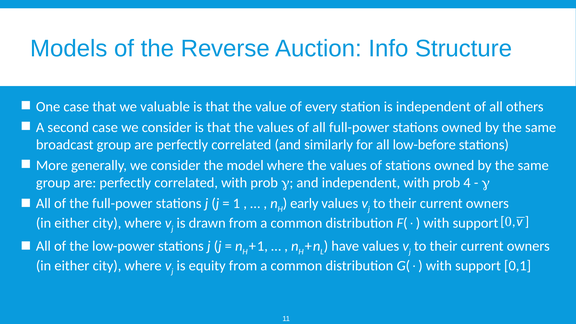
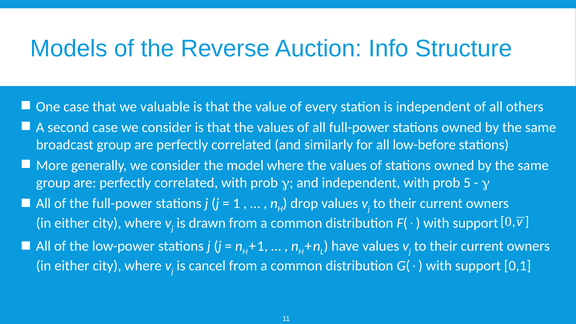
4: 4 -> 5
early: early -> drop
equity: equity -> cancel
